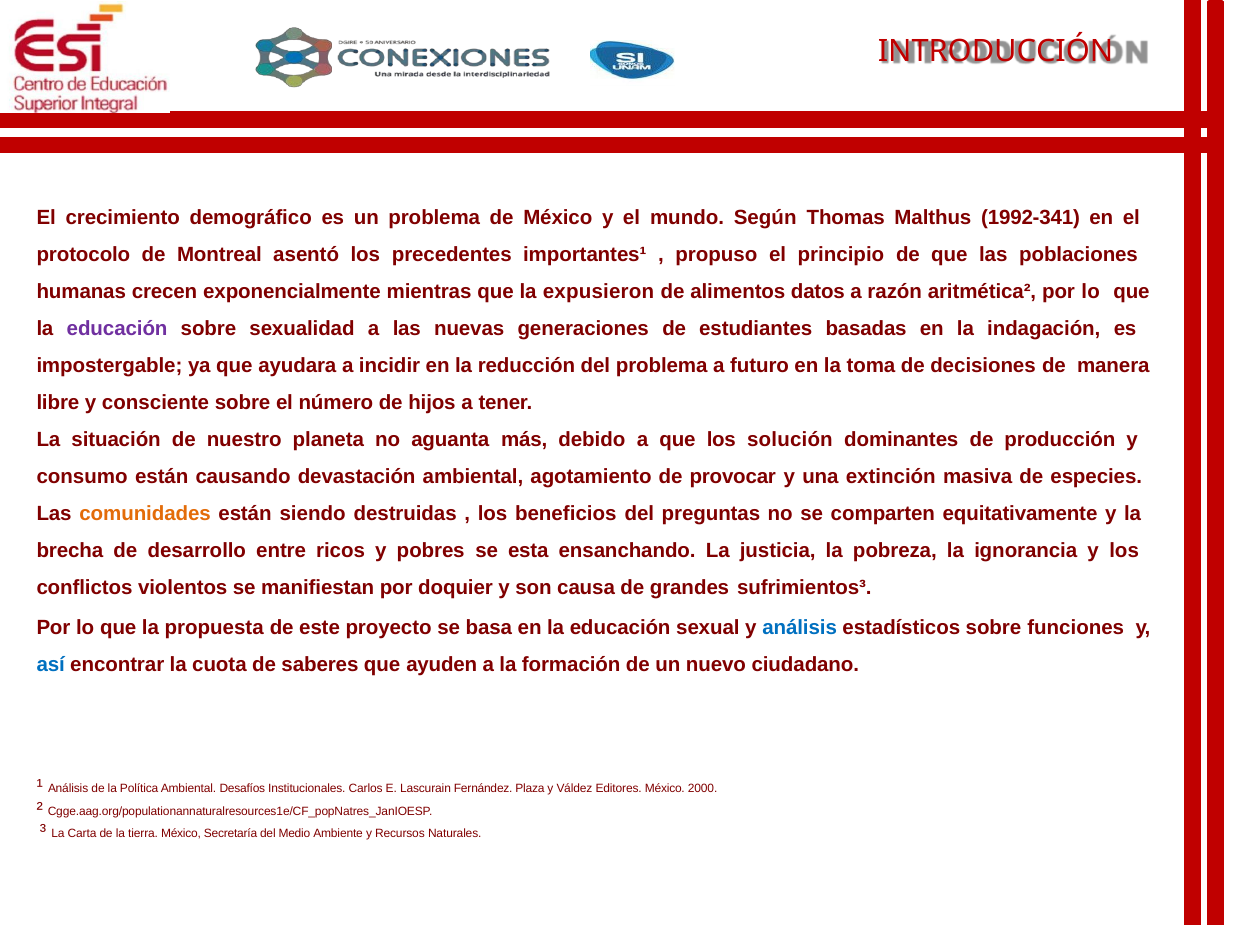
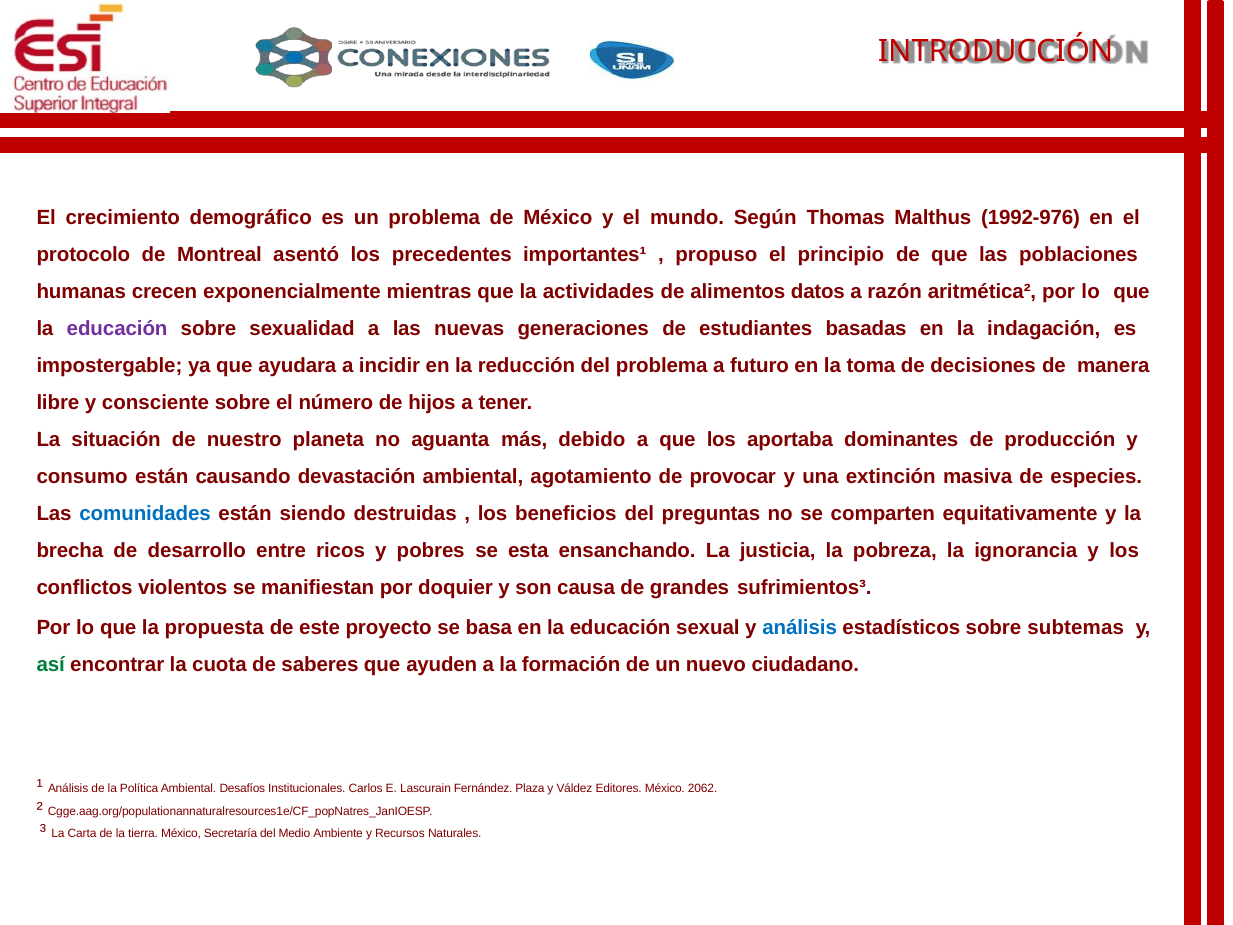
1992-341: 1992-341 -> 1992-976
expusieron: expusieron -> actividades
solución: solución -> aportaba
comunidades colour: orange -> blue
funciones: funciones -> subtemas
así colour: blue -> green
2000: 2000 -> 2062
